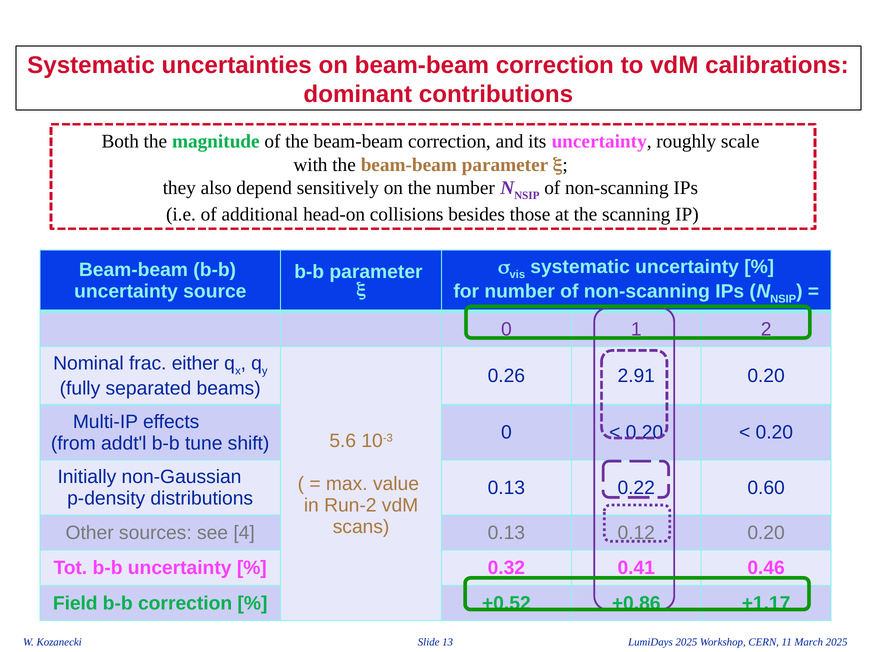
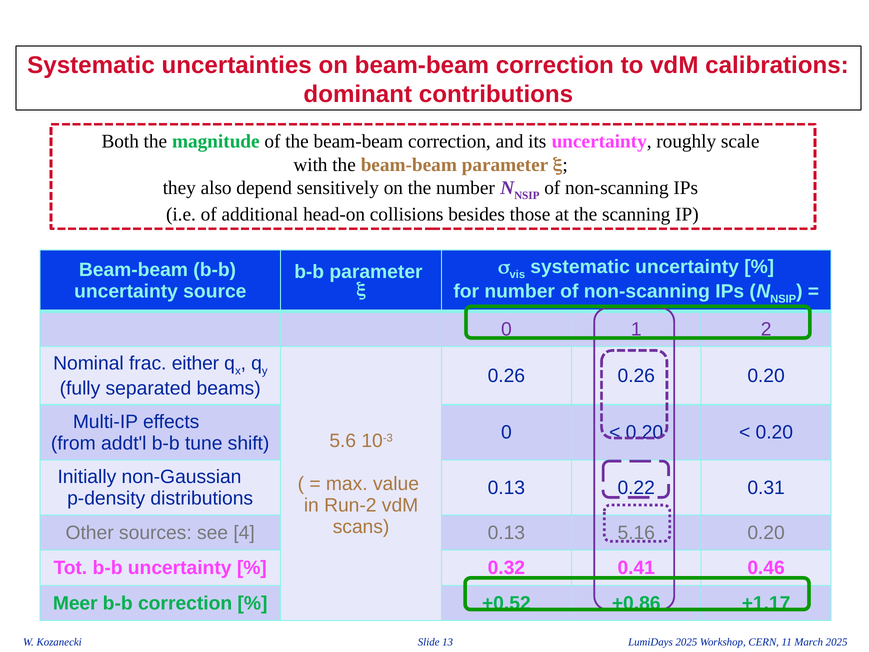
0.26 2.91: 2.91 -> 0.26
0.60: 0.60 -> 0.31
0.12: 0.12 -> 5.16
Field: Field -> Meer
